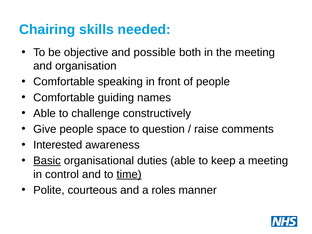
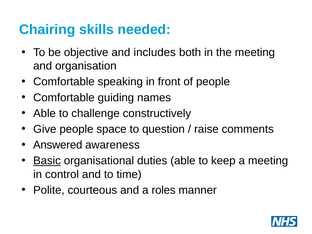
possible: possible -> includes
Interested: Interested -> Answered
time underline: present -> none
